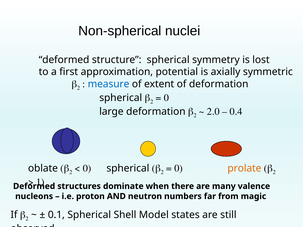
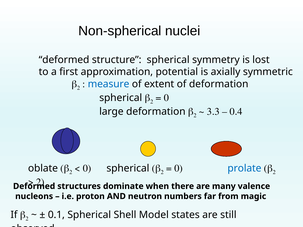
2.0: 2.0 -> 3.3
prolate colour: orange -> blue
1 at (40, 182): 1 -> 2
